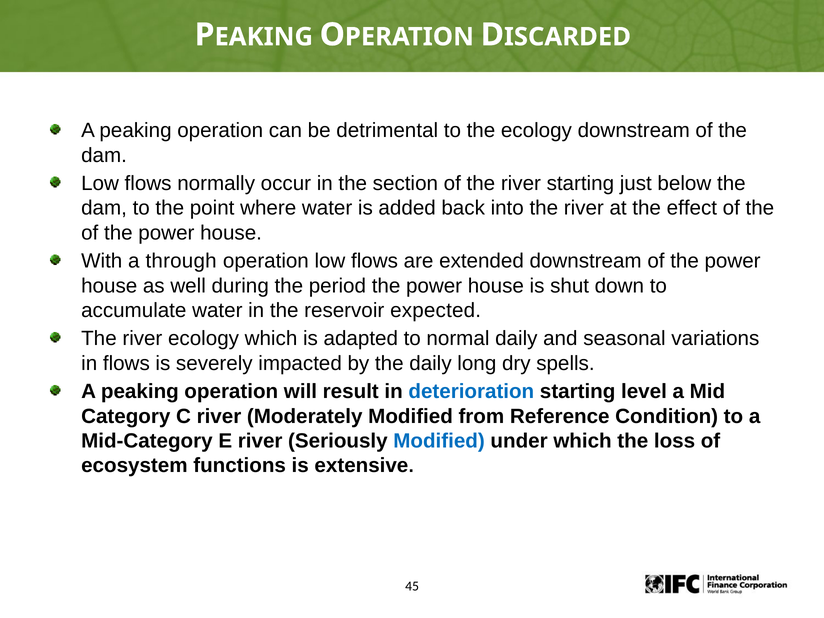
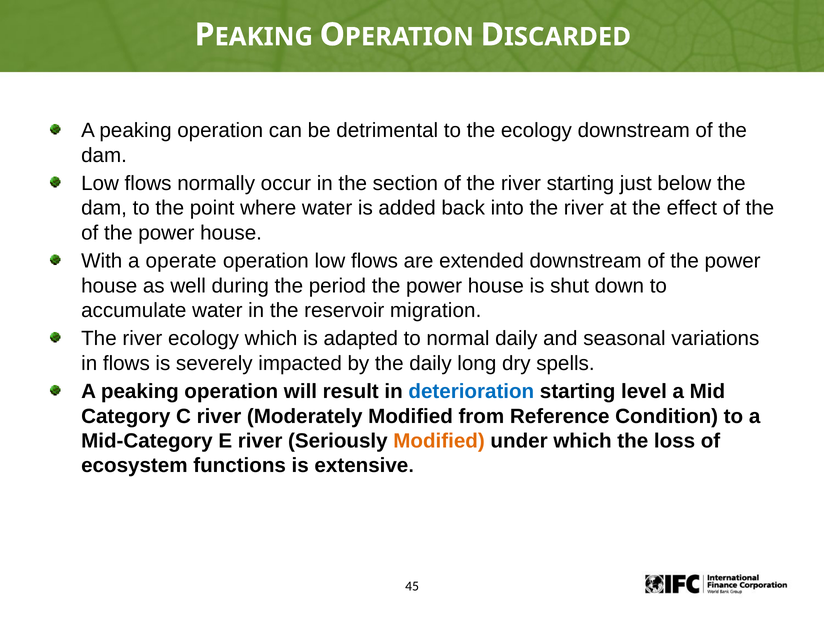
through: through -> operate
expected: expected -> migration
Modified at (439, 441) colour: blue -> orange
